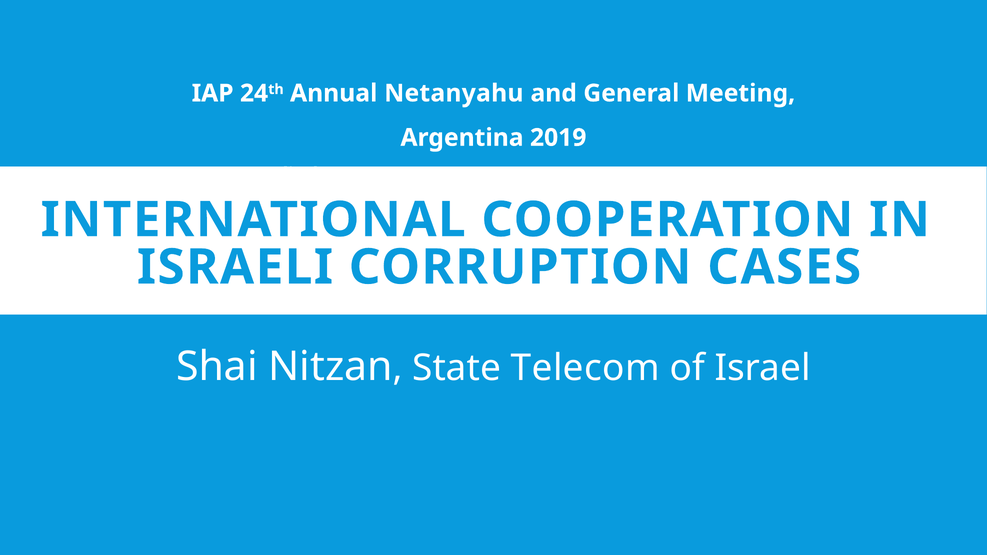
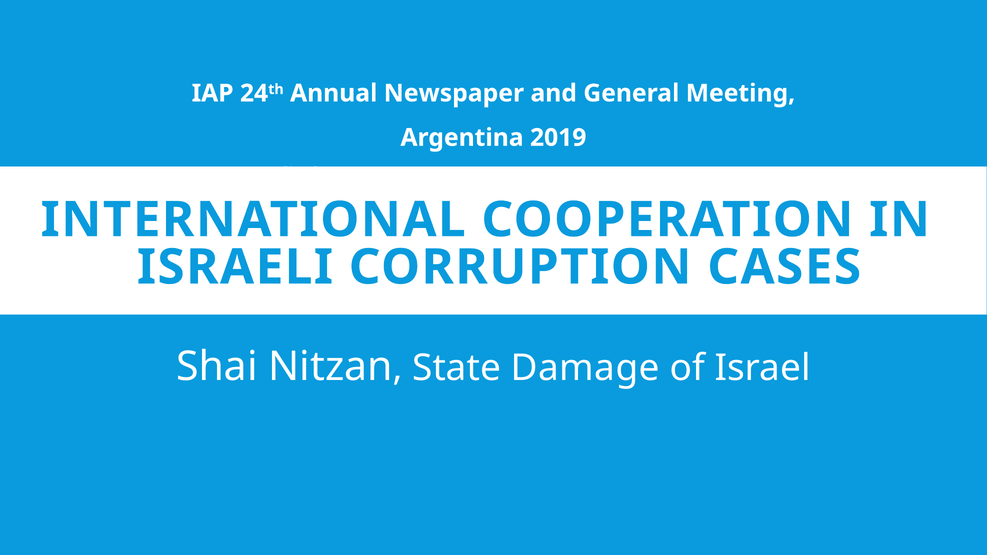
Netanyahu: Netanyahu -> Newspaper
State Telecom: Telecom -> Damage
